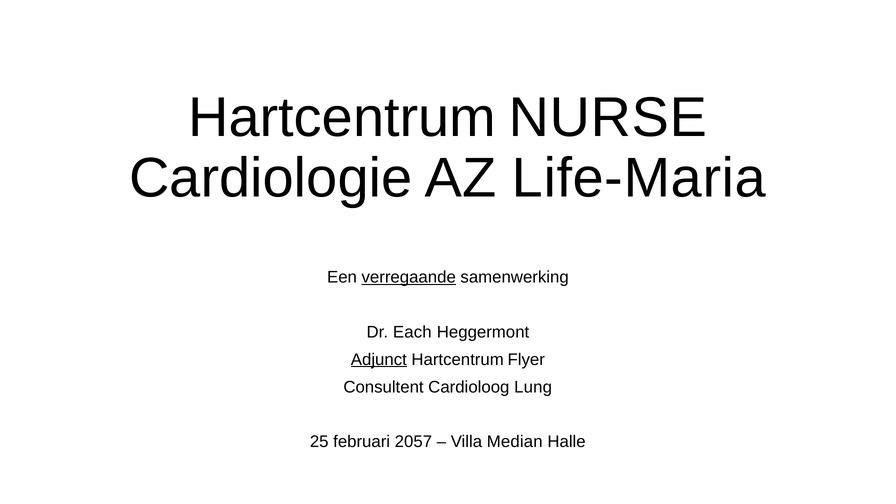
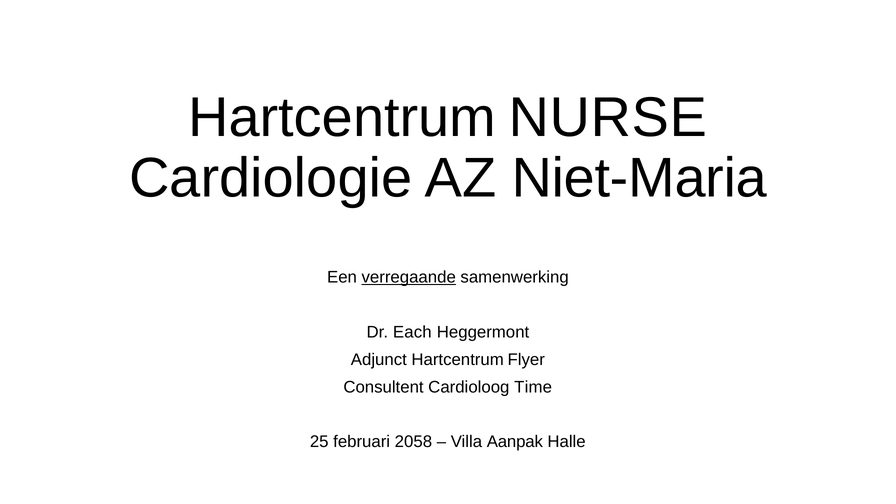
Life-Maria: Life-Maria -> Niet-Maria
Adjunct underline: present -> none
Lung: Lung -> Time
2057: 2057 -> 2058
Median: Median -> Aanpak
